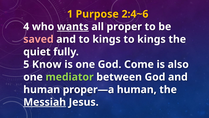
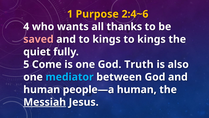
wants underline: present -> none
proper: proper -> thanks
Know: Know -> Come
Come: Come -> Truth
mediator colour: light green -> light blue
proper—a: proper—a -> people—a
